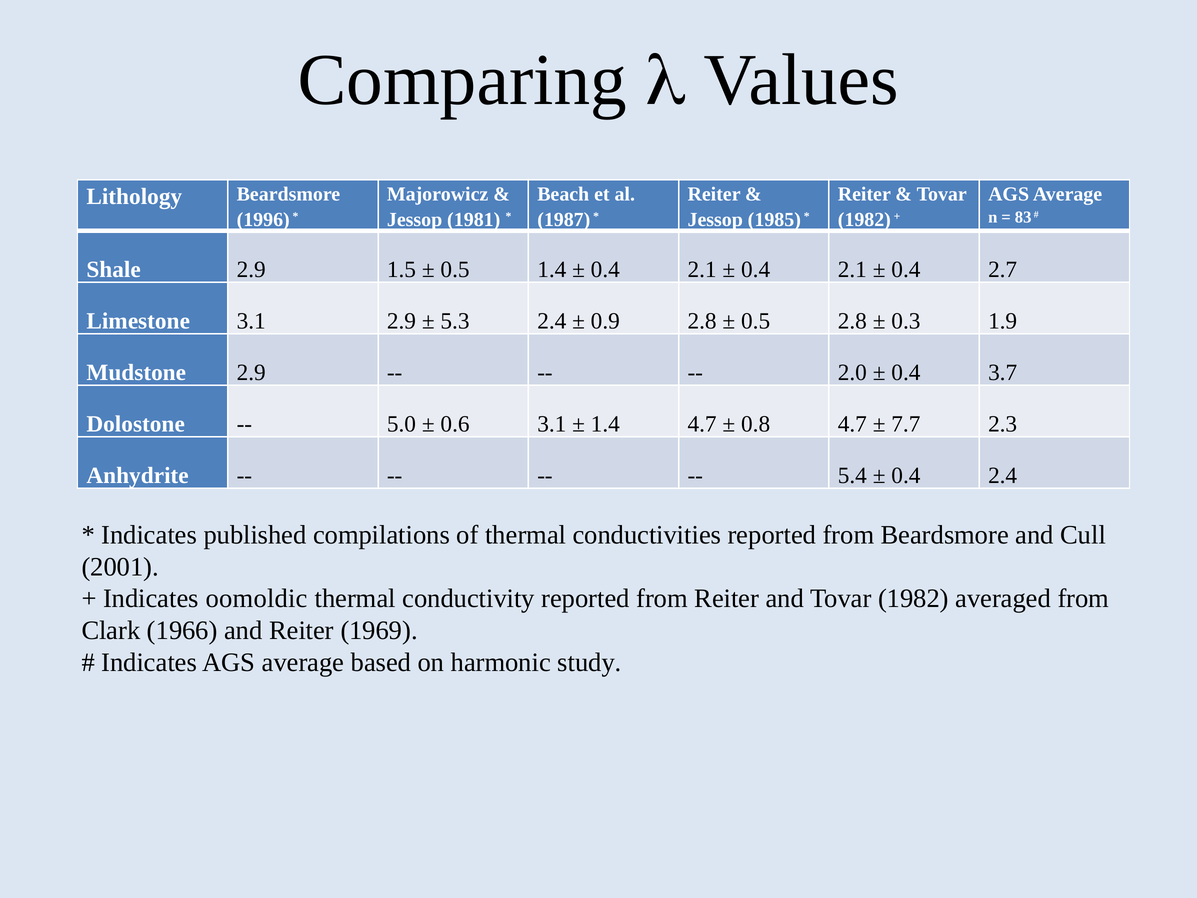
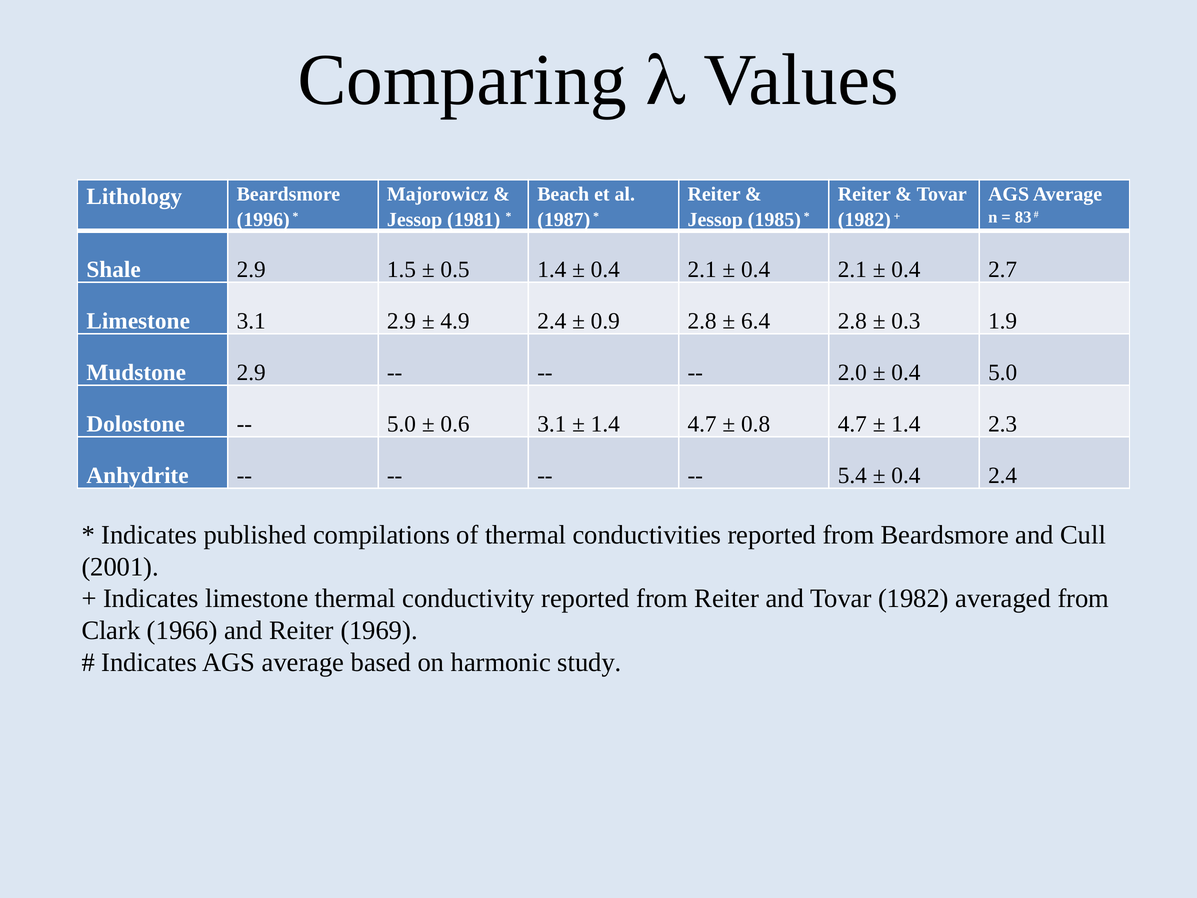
5.3: 5.3 -> 4.9
0.5 at (756, 321): 0.5 -> 6.4
0.4 3.7: 3.7 -> 5.0
7.7 at (906, 424): 7.7 -> 1.4
Indicates oomoldic: oomoldic -> limestone
